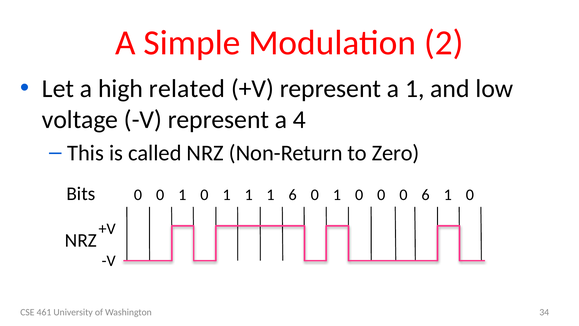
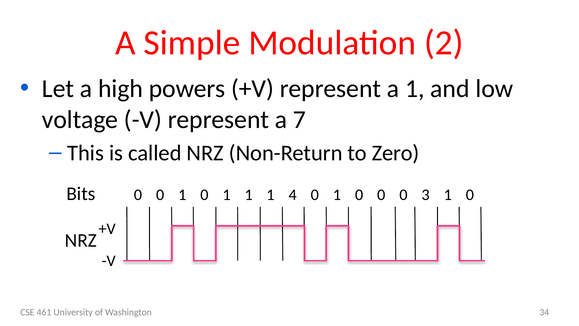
related: related -> powers
4: 4 -> 7
1 6: 6 -> 4
0 6: 6 -> 3
